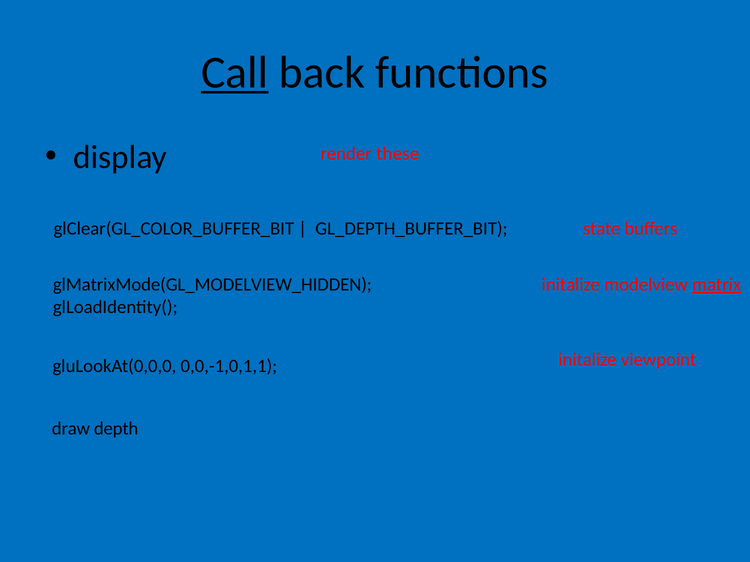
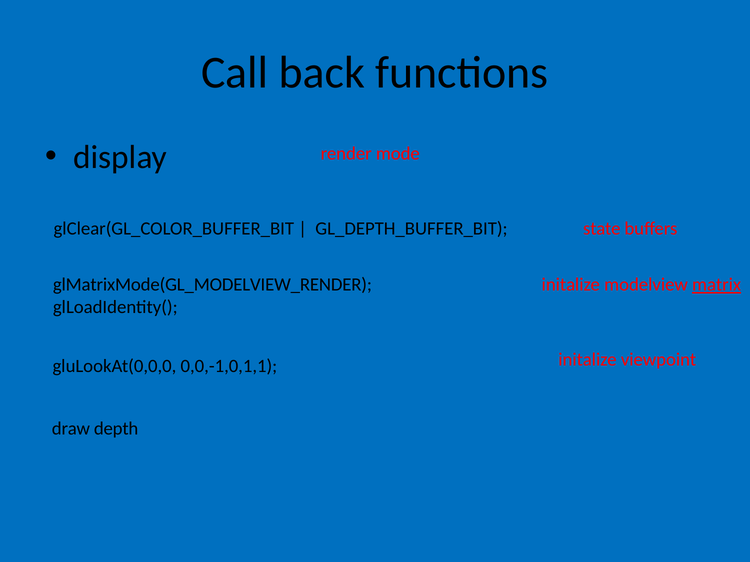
Call underline: present -> none
these: these -> mode
glMatrixMode(GL_MODELVIEW_HIDDEN: glMatrixMode(GL_MODELVIEW_HIDDEN -> glMatrixMode(GL_MODELVIEW_RENDER
